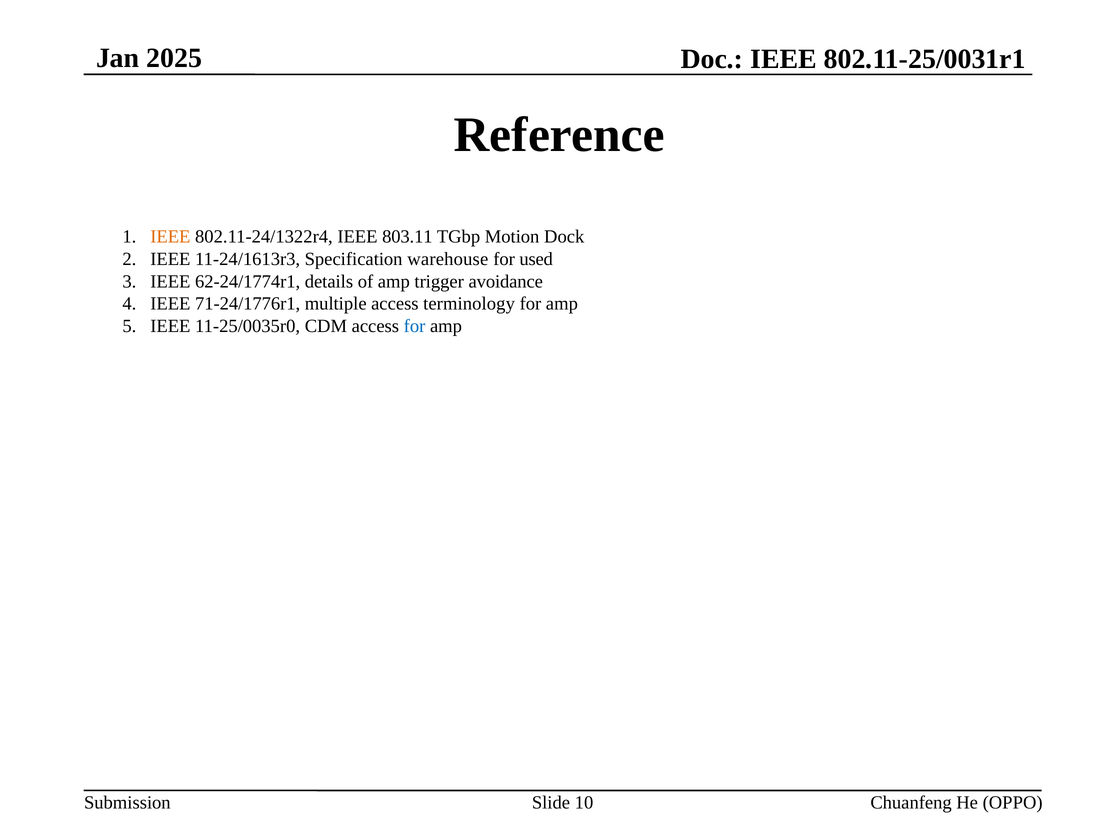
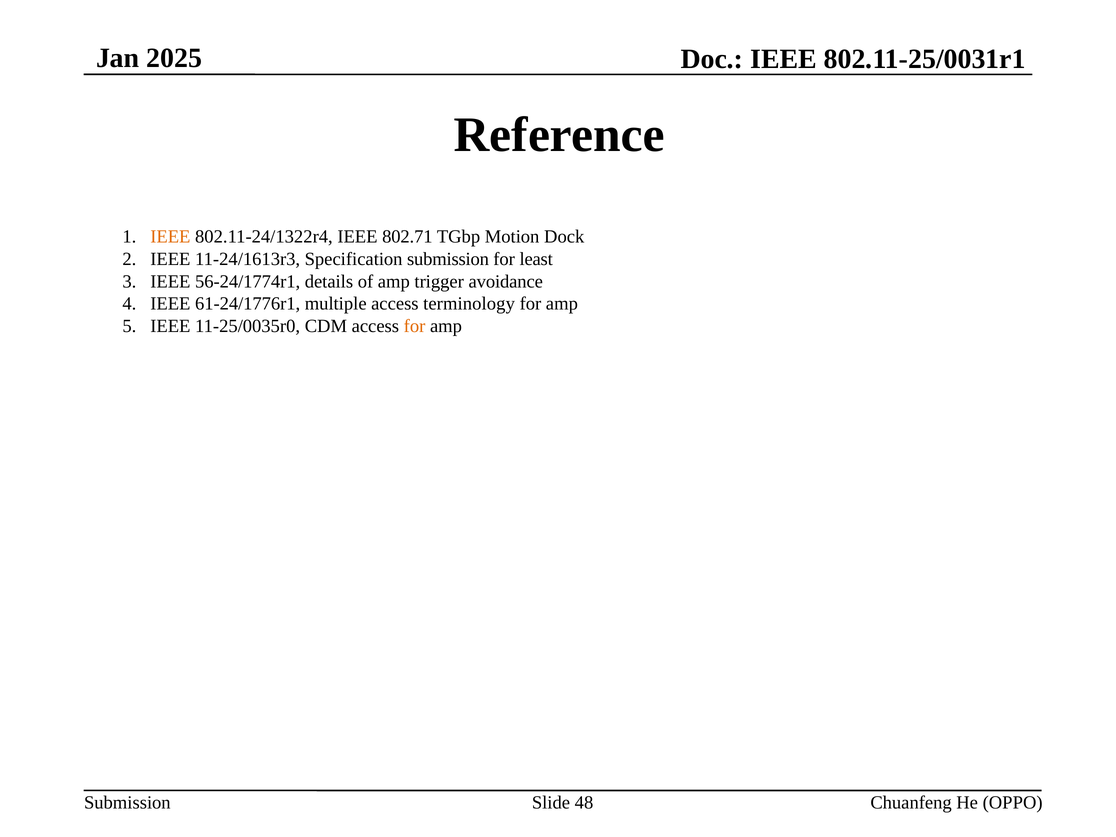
803.11: 803.11 -> 802.71
Specification warehouse: warehouse -> submission
used: used -> least
62-24/1774r1: 62-24/1774r1 -> 56-24/1774r1
71-24/1776r1: 71-24/1776r1 -> 61-24/1776r1
for at (415, 326) colour: blue -> orange
10: 10 -> 48
